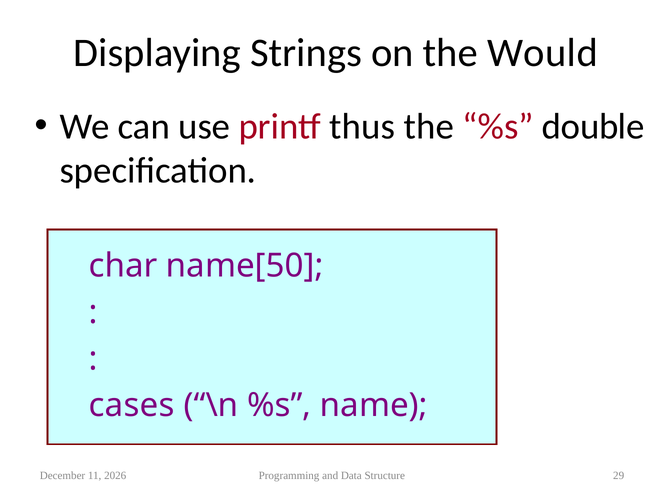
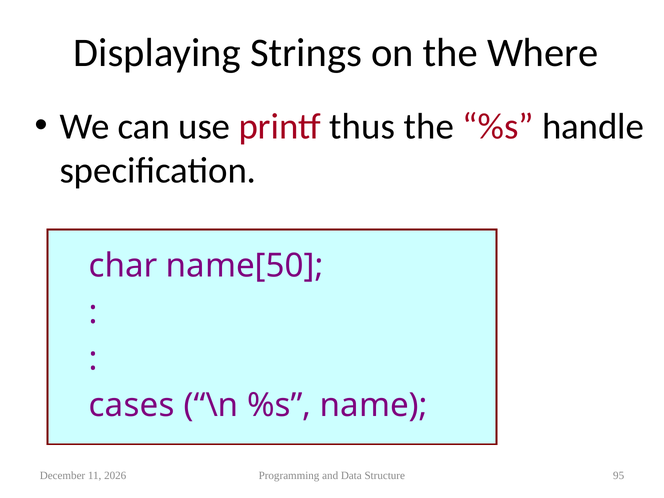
Would: Would -> Where
double: double -> handle
29: 29 -> 95
